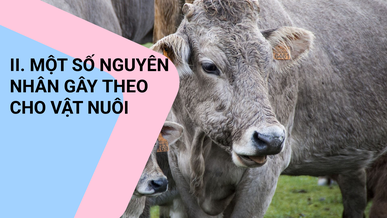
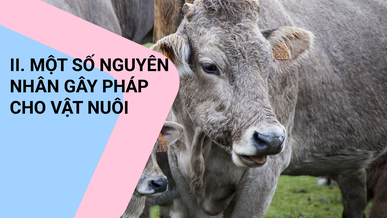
THEO: THEO -> PHÁP
